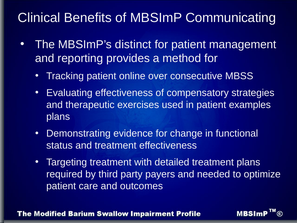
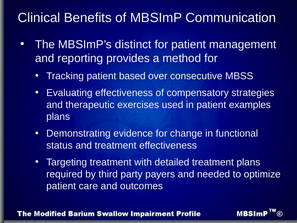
Communicating: Communicating -> Communication
online: online -> based
